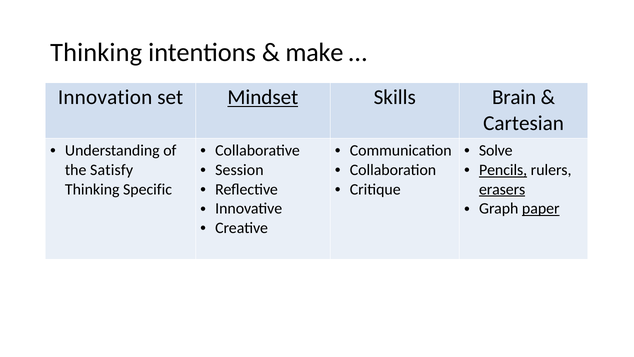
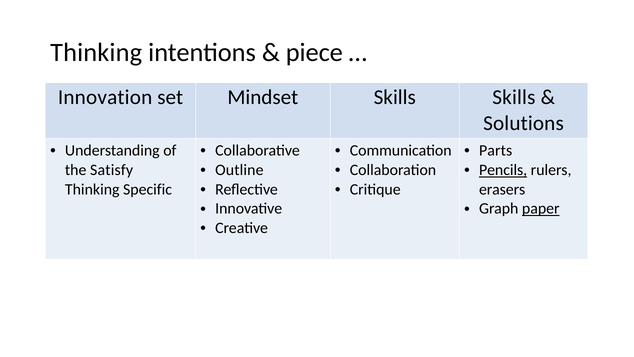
make: make -> piece
Mindset underline: present -> none
Skills Brain: Brain -> Skills
Cartesian: Cartesian -> Solutions
Solve: Solve -> Parts
Session: Session -> Outline
erasers underline: present -> none
